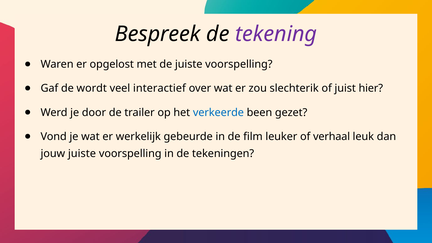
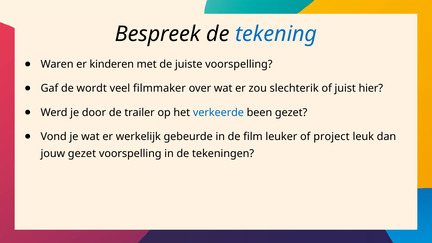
tekening colour: purple -> blue
opgelost: opgelost -> kinderen
interactief: interactief -> filmmaker
verhaal: verhaal -> project
jouw juiste: juiste -> gezet
